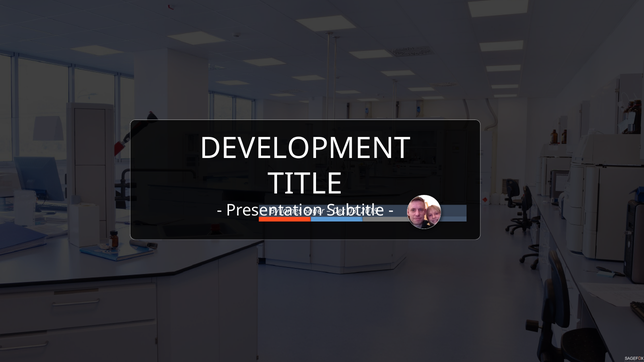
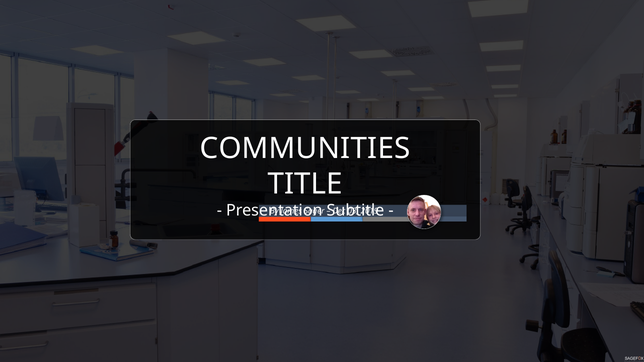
DEVELOPMENT: DEVELOPMENT -> COMMUNITIES
